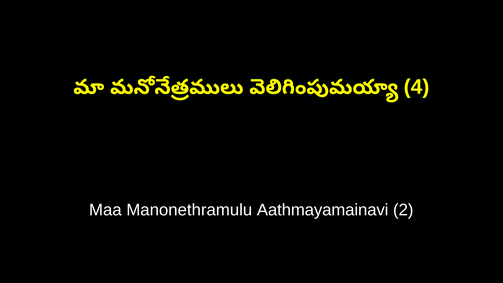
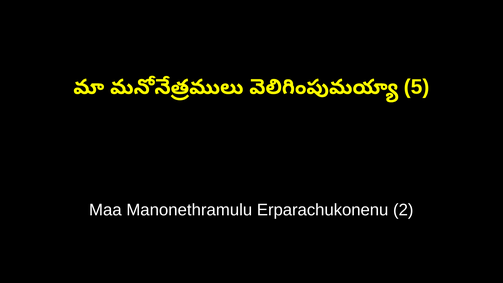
4: 4 -> 5
Aathmayamainavi: Aathmayamainavi -> Erparachukonenu
